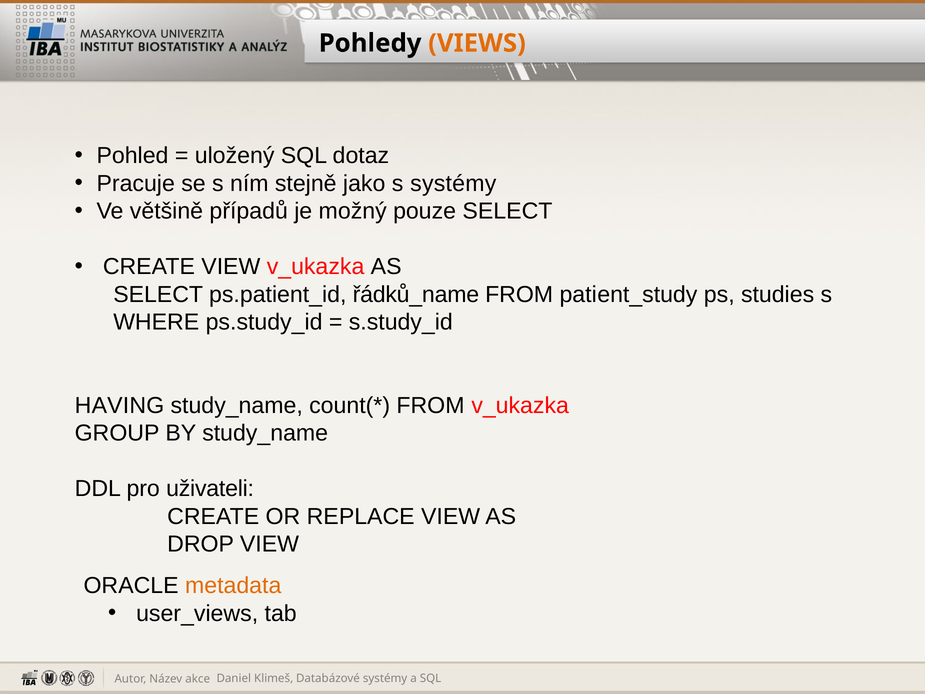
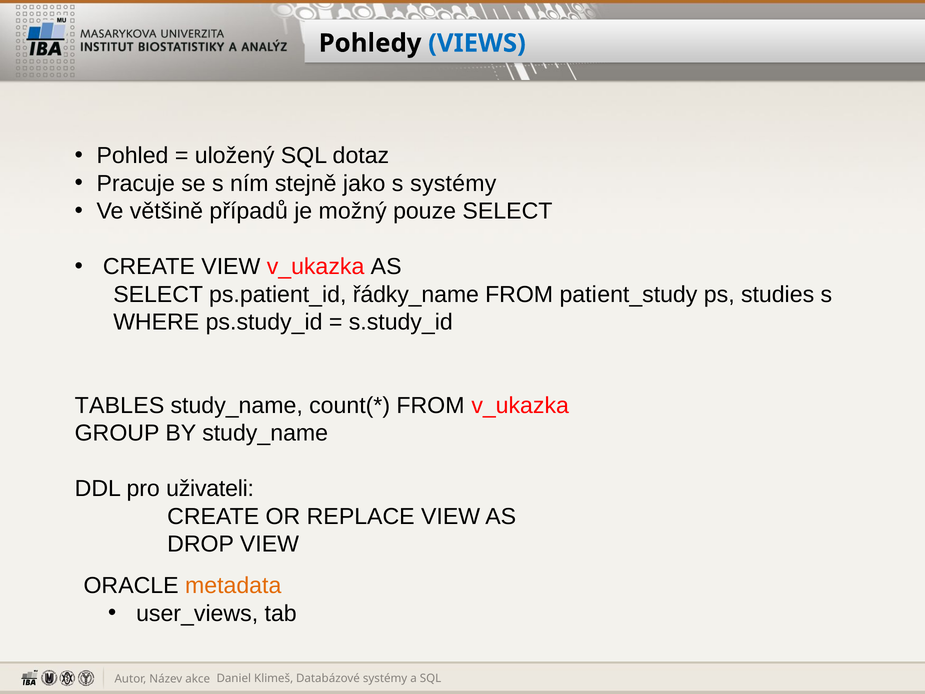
VIEWS colour: orange -> blue
řádků_name: řádků_name -> řádky_name
HAVING: HAVING -> TABLES
